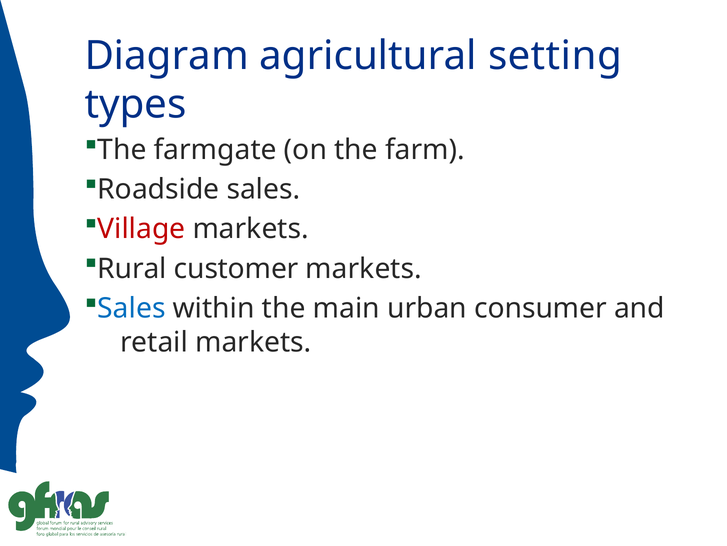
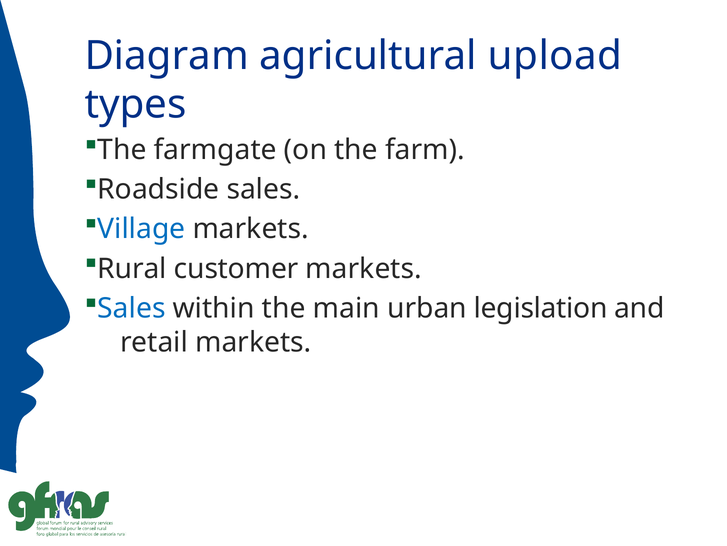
setting: setting -> upload
Village colour: red -> blue
consumer: consumer -> legislation
